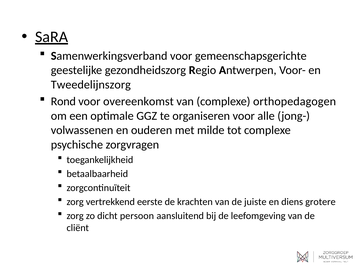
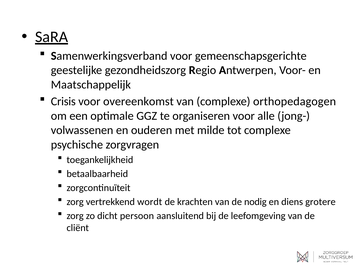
Tweedelijnszorg: Tweedelijnszorg -> Maatschappelijk
Rond: Rond -> Crisis
eerste: eerste -> wordt
juiste: juiste -> nodig
